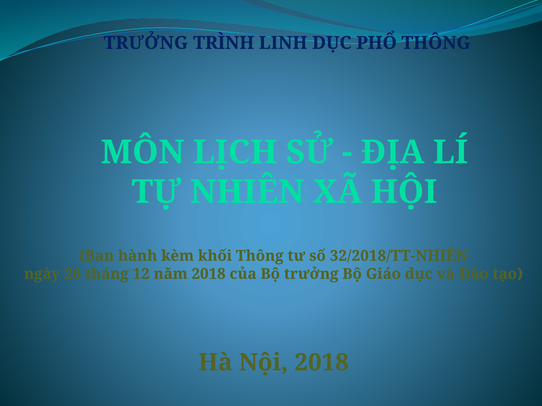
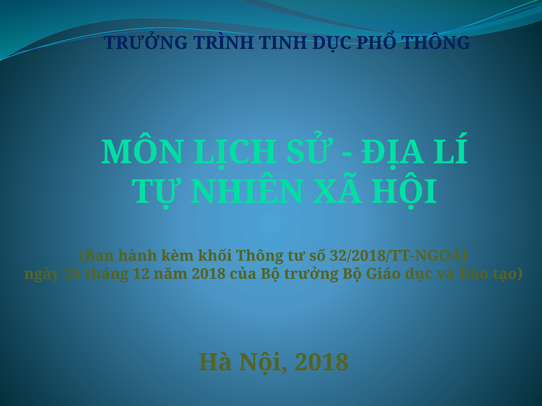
LINH: LINH -> TINH
32/2018/TT-NHIÊN: 32/2018/TT-NHIÊN -> 32/2018/TT-NGOÀI
